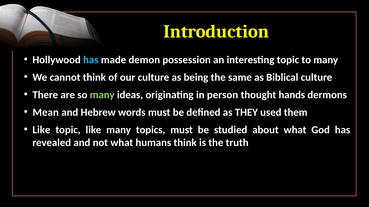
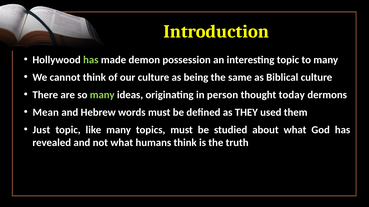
has at (91, 60) colour: light blue -> light green
hands: hands -> today
Like at (41, 130): Like -> Just
